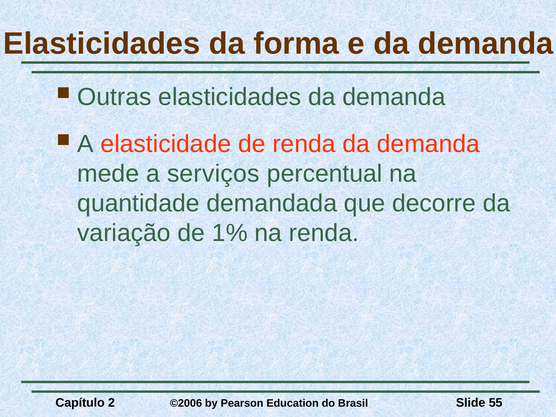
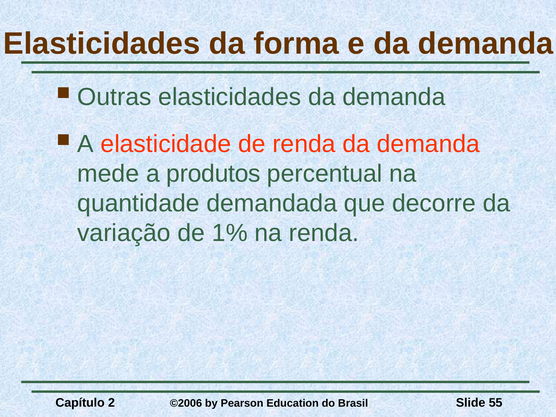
serviços: serviços -> produtos
